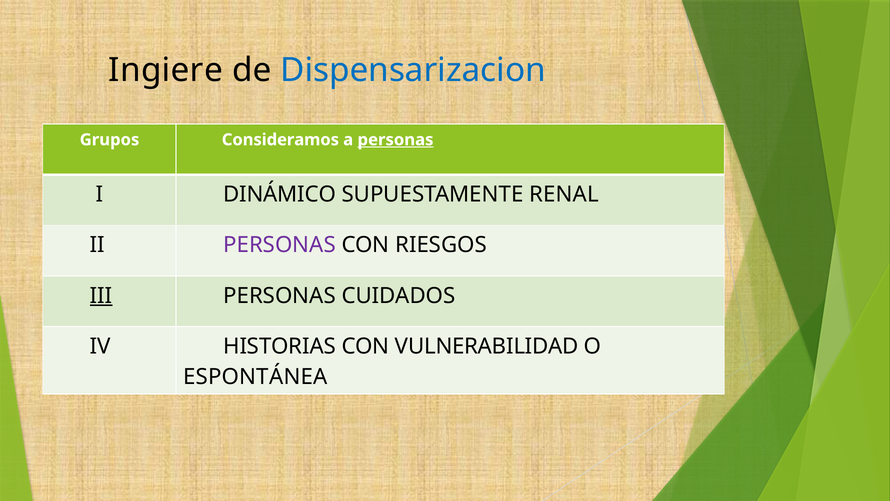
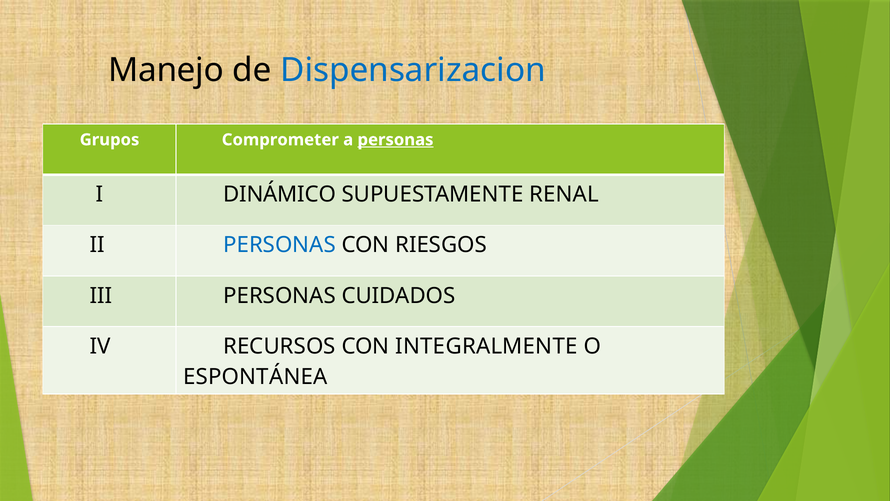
Ingiere: Ingiere -> Manejo
Consideramos: Consideramos -> Comprometer
PERSONAS at (279, 245) colour: purple -> blue
III underline: present -> none
HISTORIAS: HISTORIAS -> RECURSOS
VULNERABILIDAD: VULNERABILIDAD -> INTEGRALMENTE
